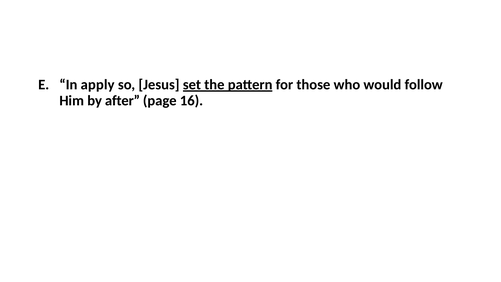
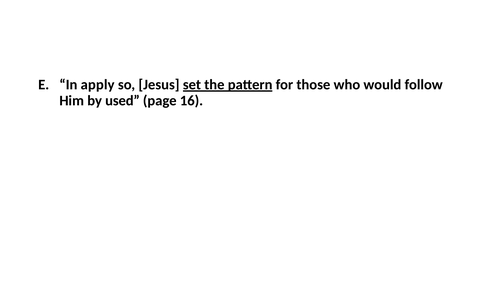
after: after -> used
